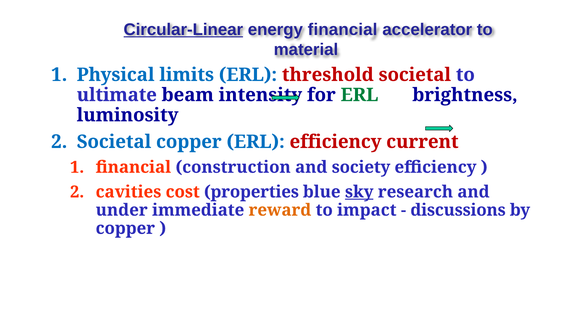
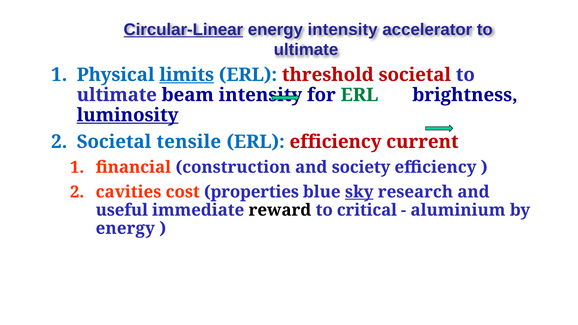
energy financial: financial -> intensity
material at (306, 50): material -> ultimate
limits underline: none -> present
luminosity underline: none -> present
Societal copper: copper -> tensile
under: under -> useful
reward colour: orange -> black
impact: impact -> critical
discussions: discussions -> aluminium
copper at (125, 228): copper -> energy
